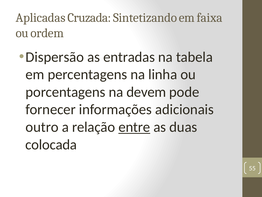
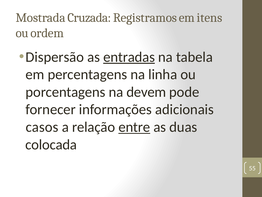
Aplicadas: Aplicadas -> Mostrada
Sintetizando: Sintetizando -> Registramos
faixa: faixa -> itens
entradas underline: none -> present
outro: outro -> casos
